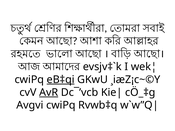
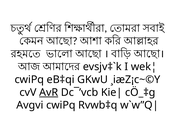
eB‡qi underline: present -> none
